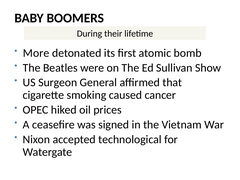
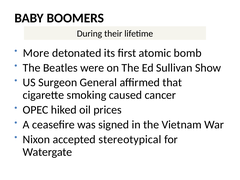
technological: technological -> stereotypical
